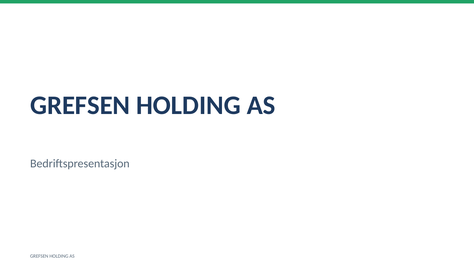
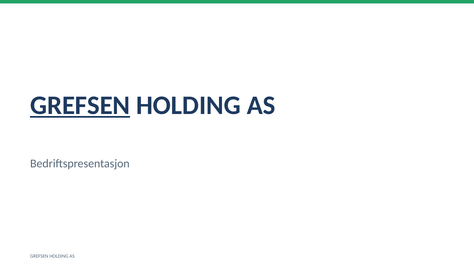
GREFSEN at (80, 105) underline: none -> present
